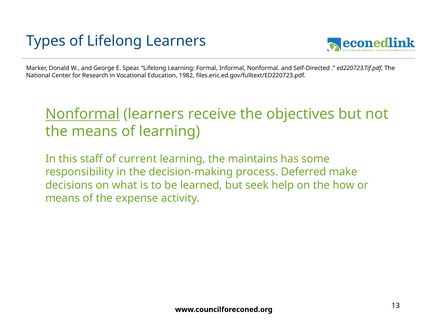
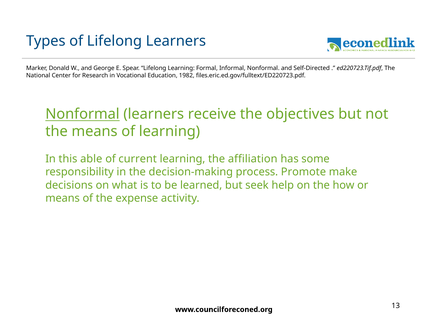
staff: staff -> able
maintains: maintains -> affiliation
Deferred: Deferred -> Promote
